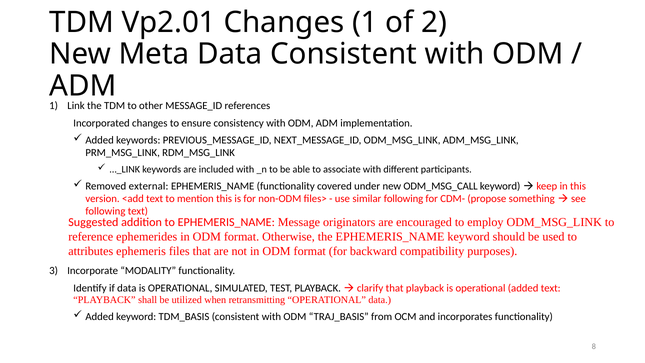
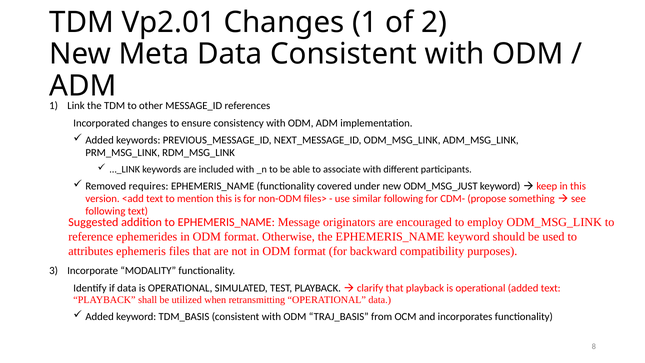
external: external -> requires
ODM_MSG_CALL: ODM_MSG_CALL -> ODM_MSG_JUST
